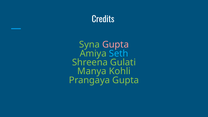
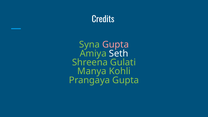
Seth colour: light blue -> white
